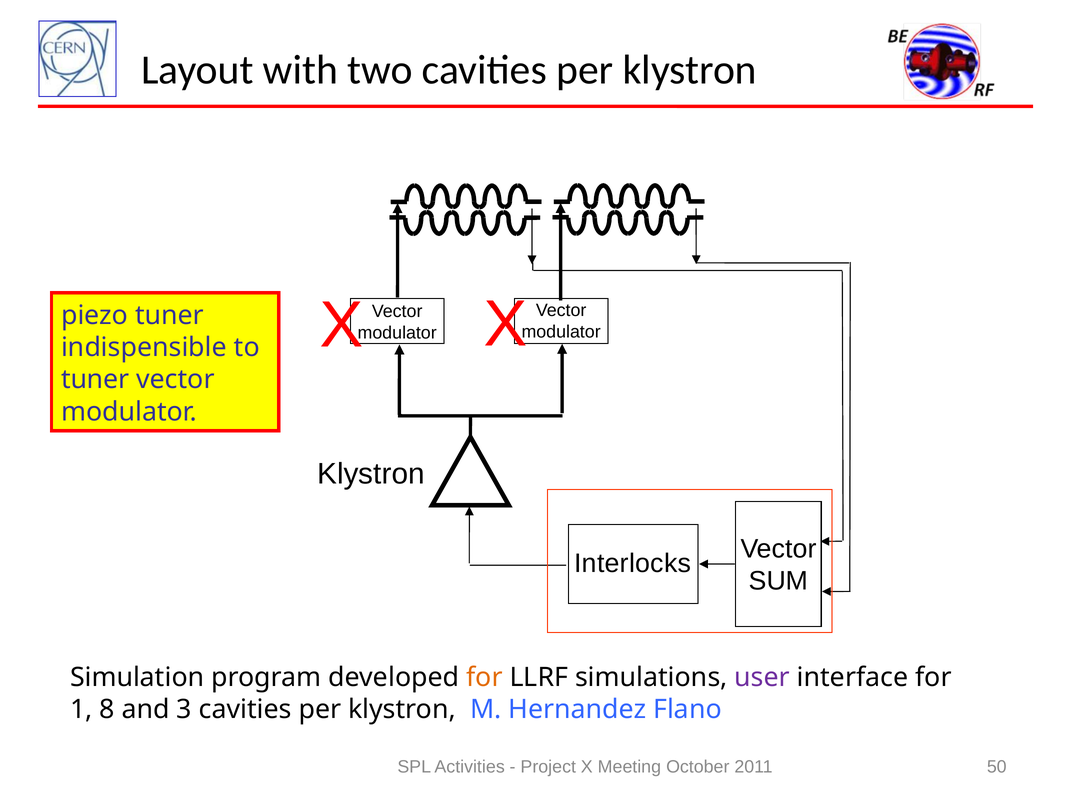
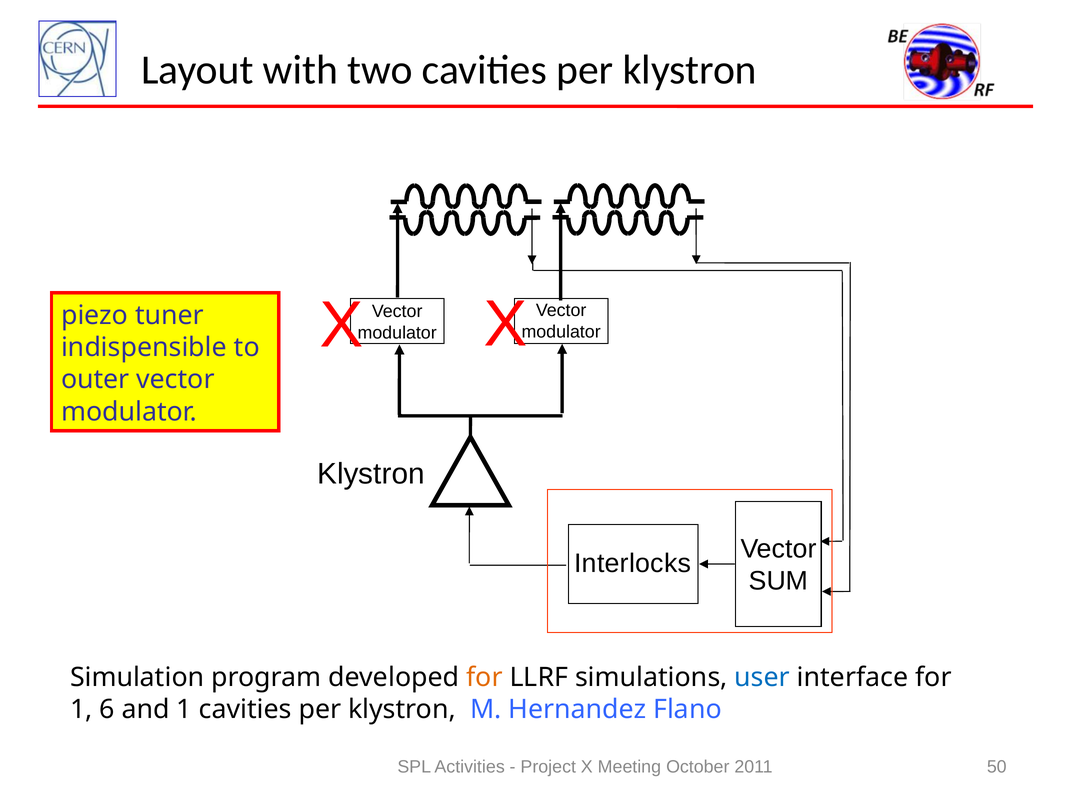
tuner at (95, 380): tuner -> outer
user colour: purple -> blue
8: 8 -> 6
and 3: 3 -> 1
